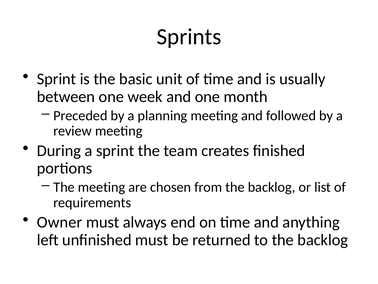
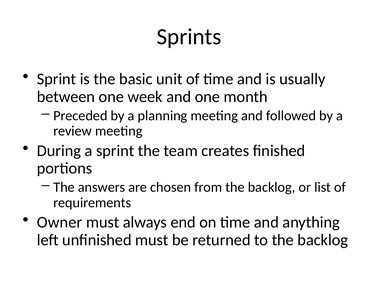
The meeting: meeting -> answers
